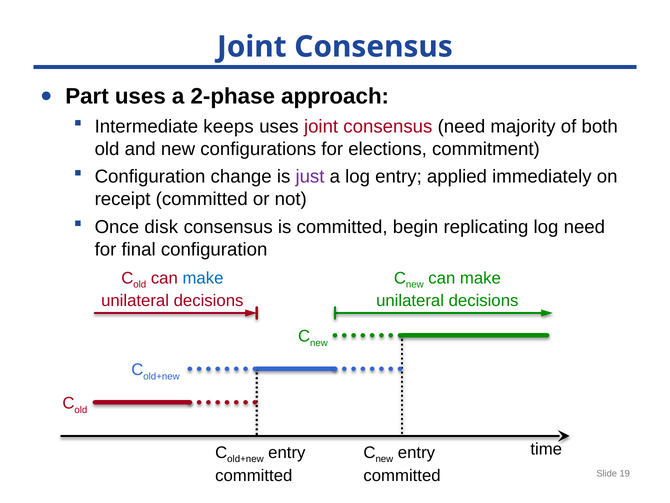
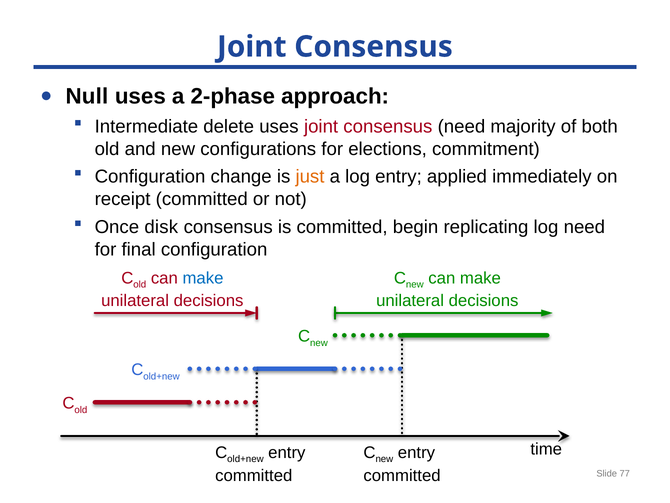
Part: Part -> Null
keeps: keeps -> delete
just colour: purple -> orange
19: 19 -> 77
